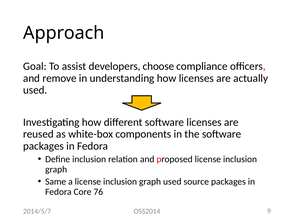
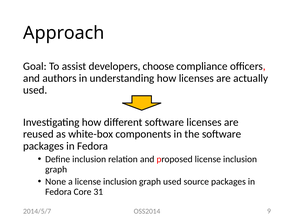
remove: remove -> authors
Same: Same -> None
76: 76 -> 31
